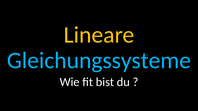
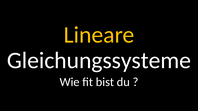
Gleichungssysteme colour: light blue -> white
